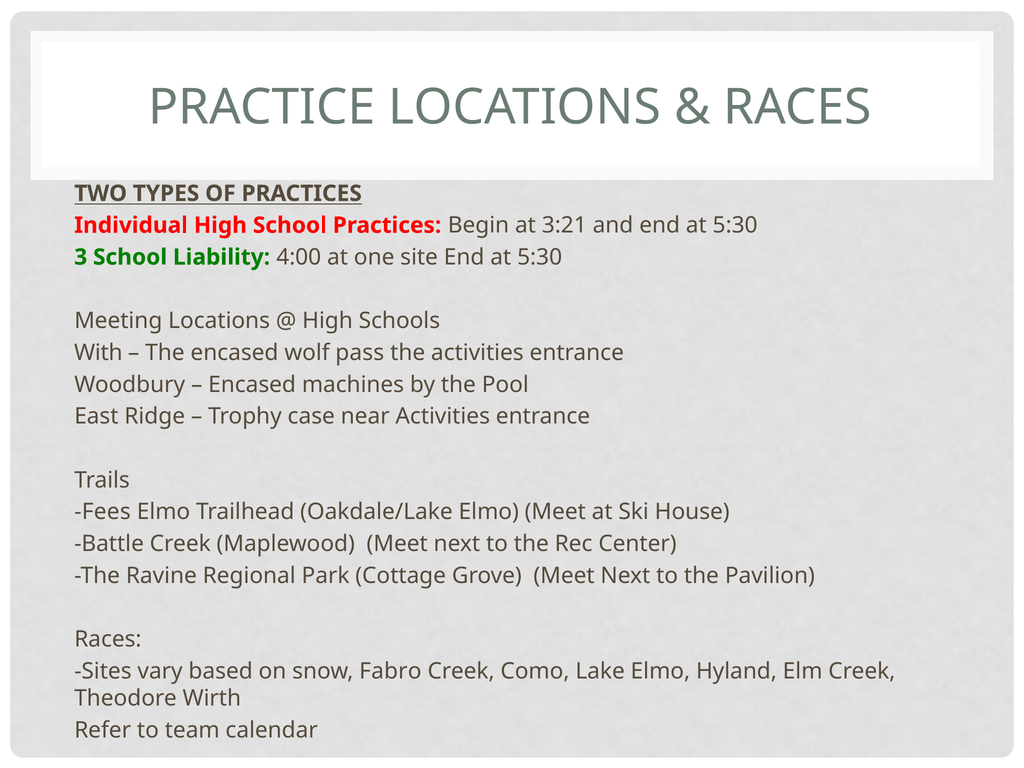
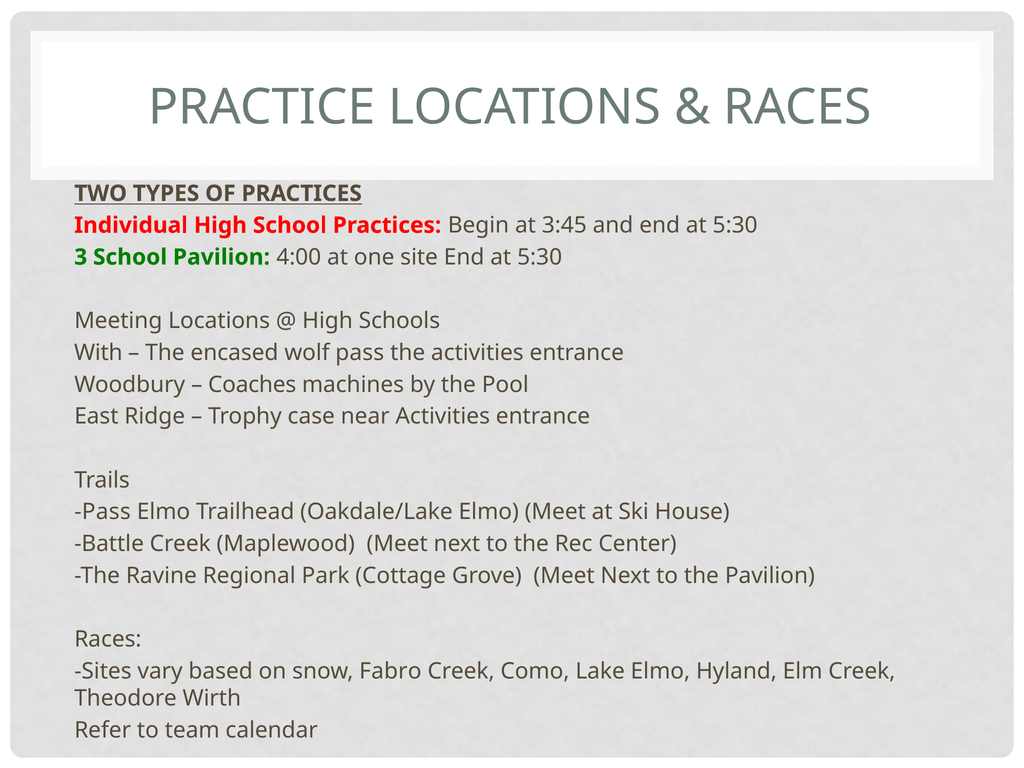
3:21: 3:21 -> 3:45
School Liability: Liability -> Pavilion
Encased at (252, 385): Encased -> Coaches
Fees at (103, 512): Fees -> Pass
